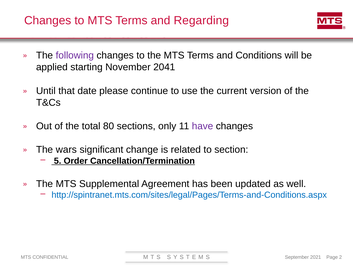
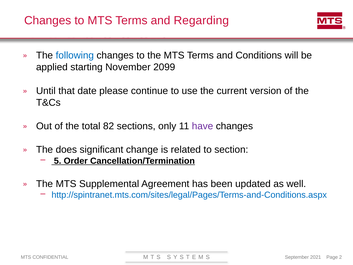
following colour: purple -> blue
2041: 2041 -> 2099
80: 80 -> 82
wars: wars -> does
